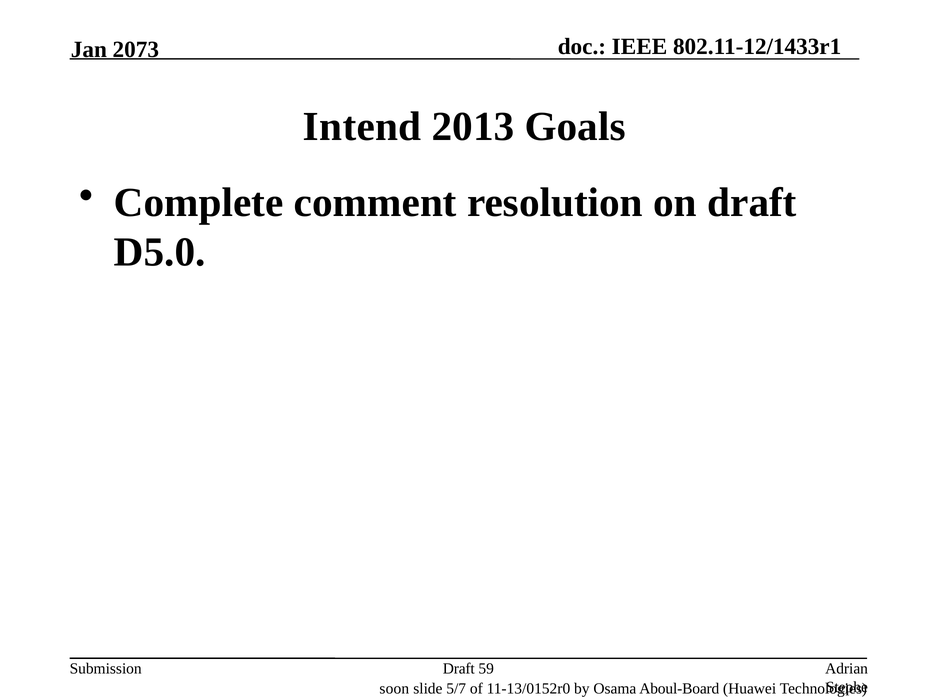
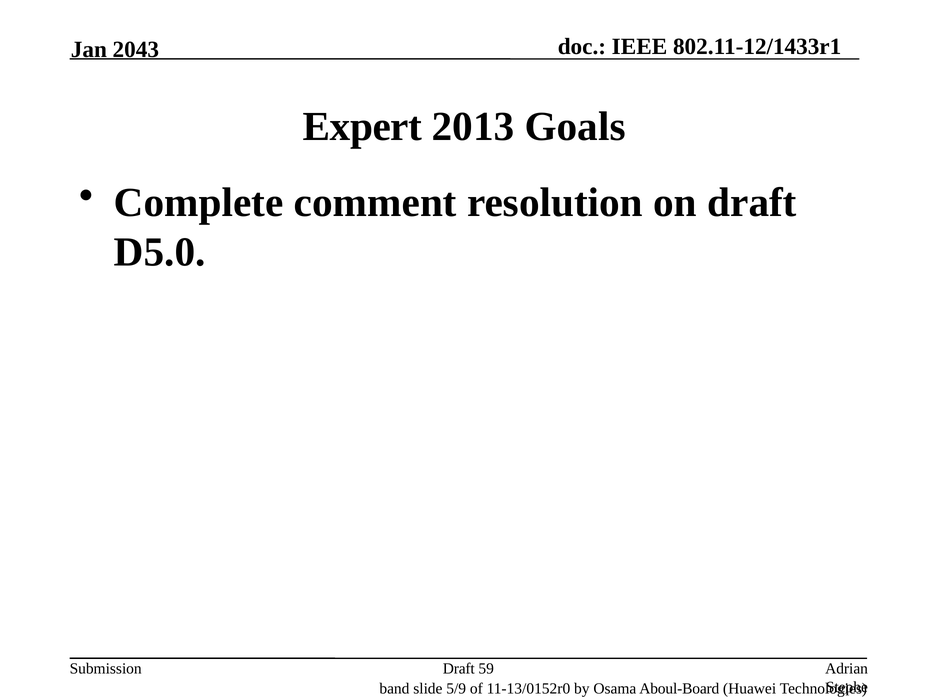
2073: 2073 -> 2043
Intend: Intend -> Expert
soon: soon -> band
5/7: 5/7 -> 5/9
